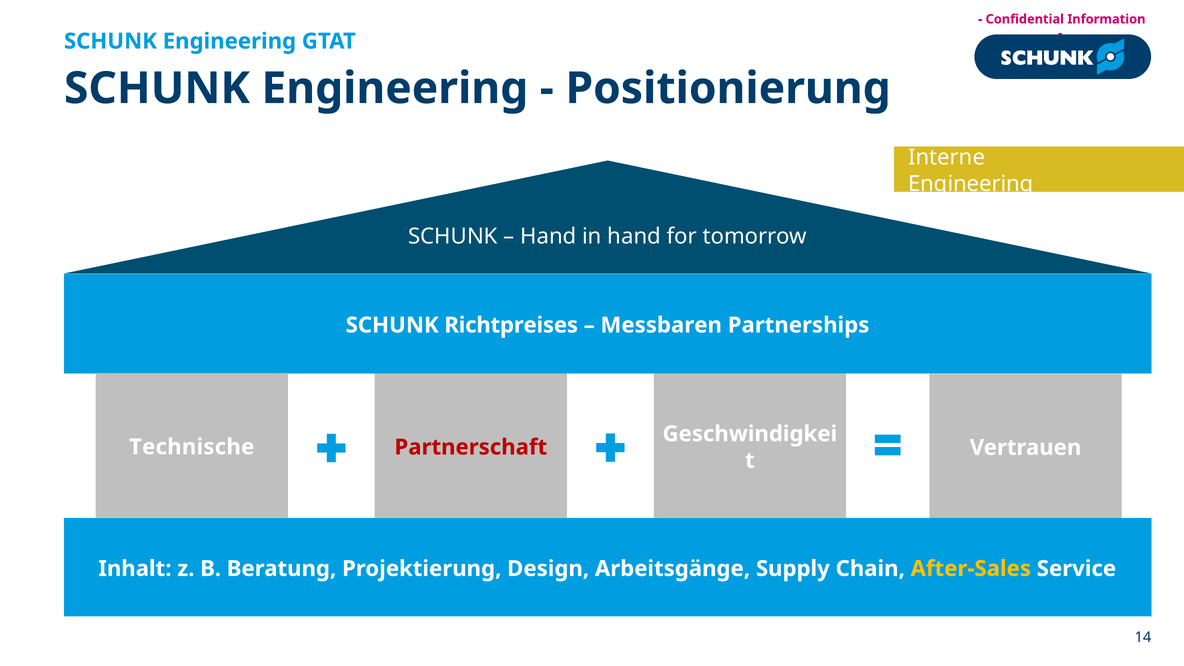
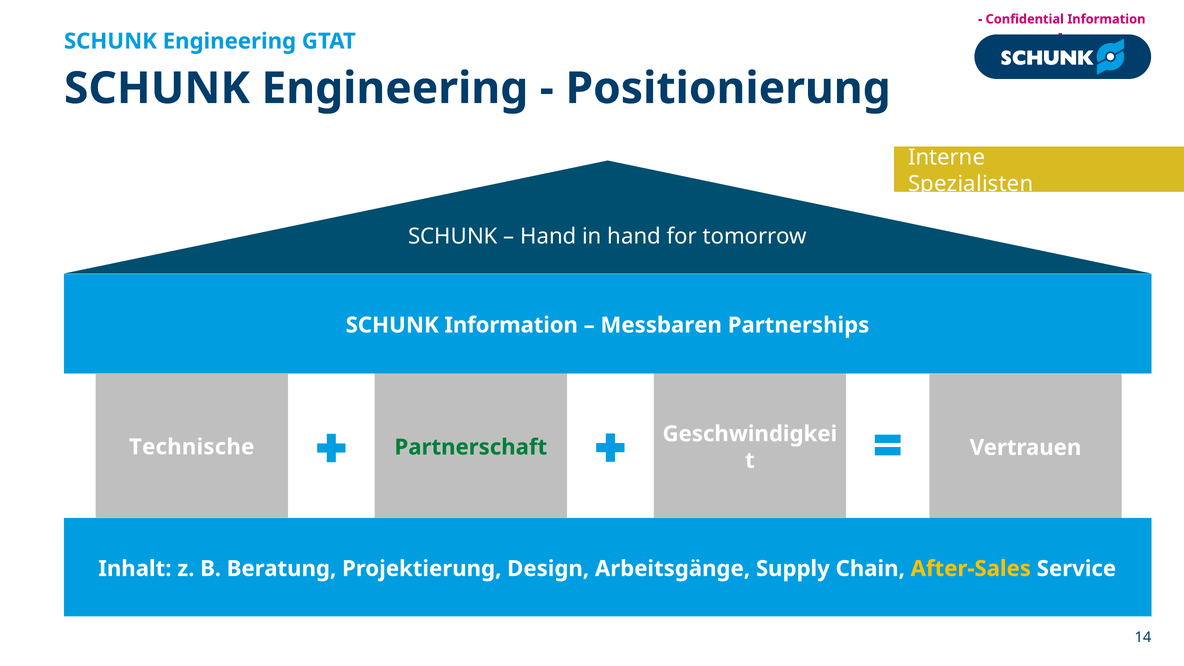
Engineering at (971, 184): Engineering -> Spezialisten
SCHUNK Richtpreises: Richtpreises -> Information
Partnerschaft colour: red -> green
